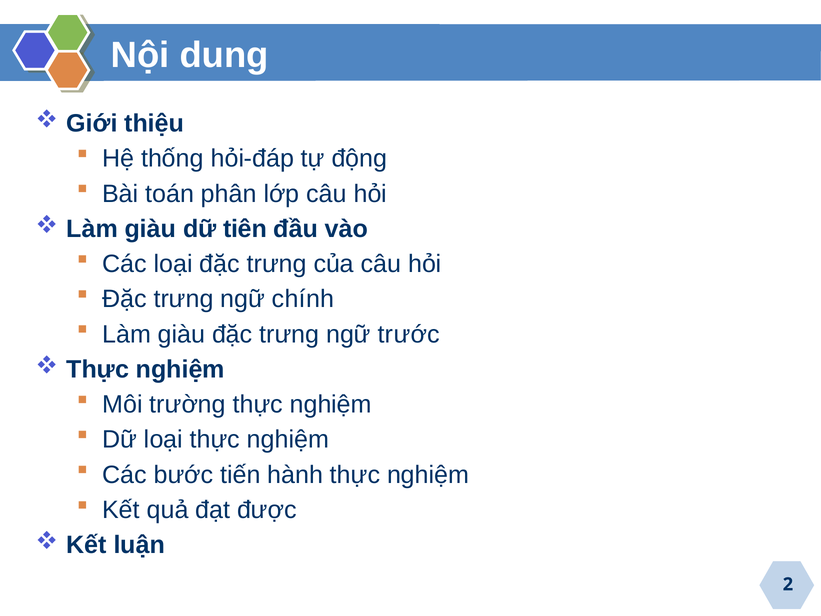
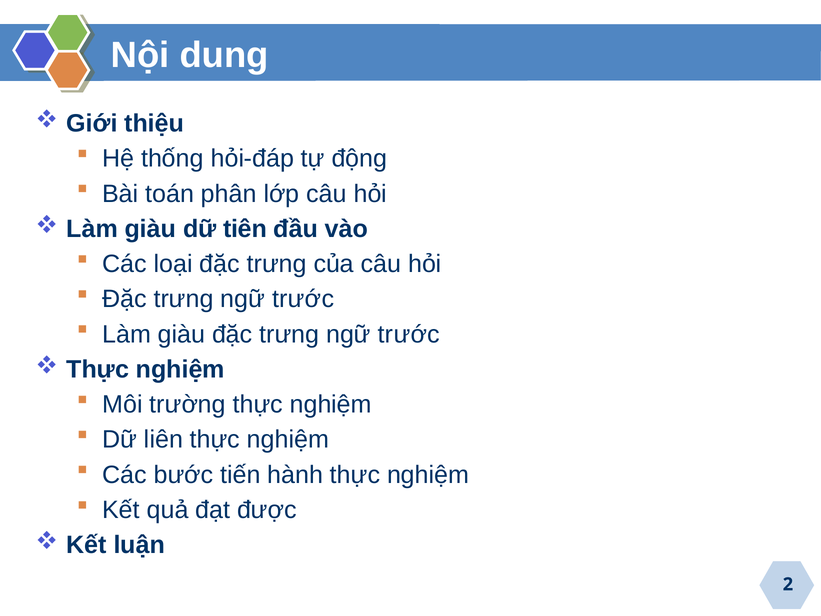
chính at (303, 299): chính -> trước
Dữ loại: loại -> liên
